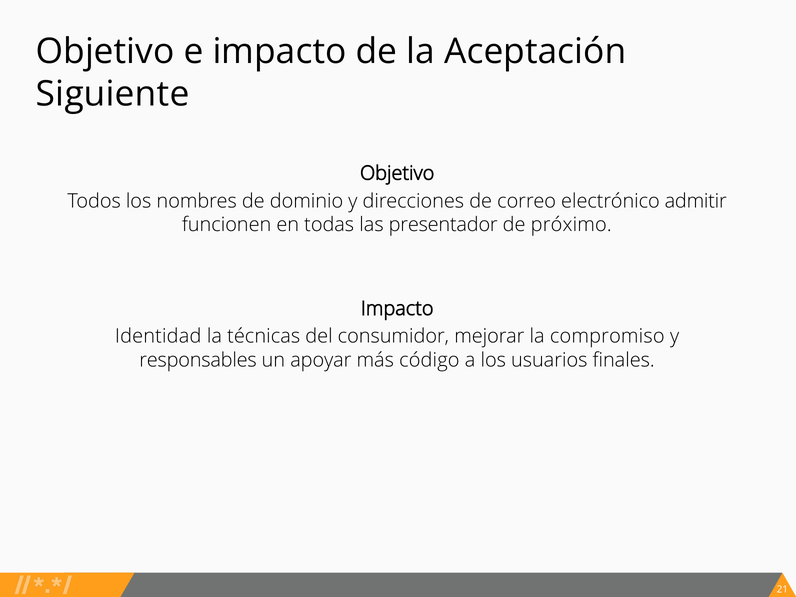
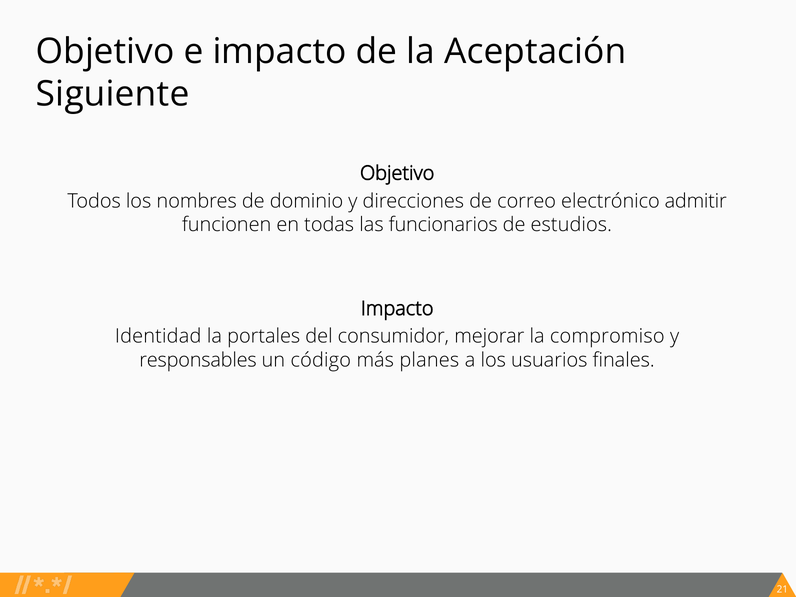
presentador: presentador -> funcionarios
próximo: próximo -> estudios
técnicas: técnicas -> portales
apoyar: apoyar -> código
código: código -> planes
